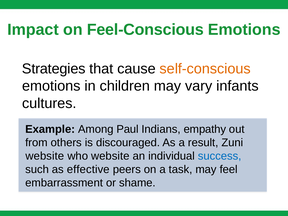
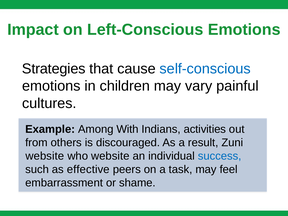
Feel-Conscious: Feel-Conscious -> Left-Conscious
self-conscious colour: orange -> blue
infants: infants -> painful
Paul: Paul -> With
empathy: empathy -> activities
